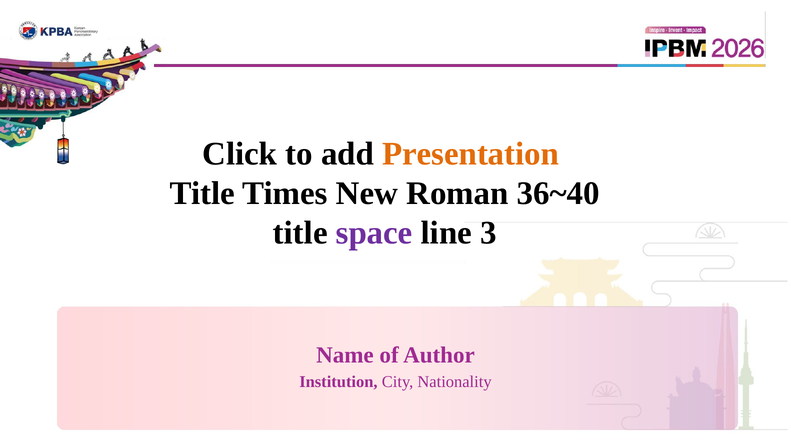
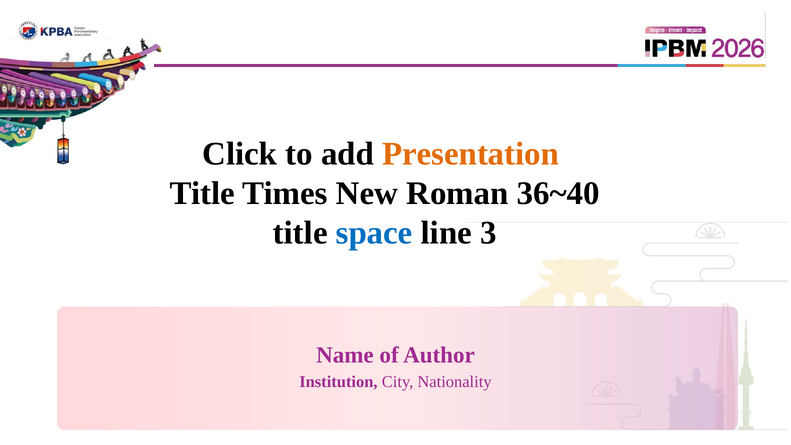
space colour: purple -> blue
